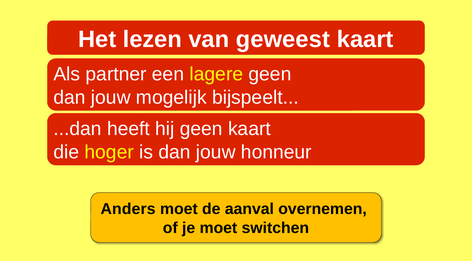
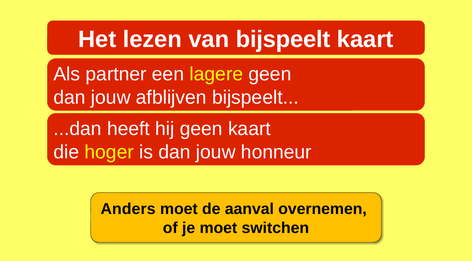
van geweest: geweest -> bijspeelt
mogelijk: mogelijk -> afblijven
